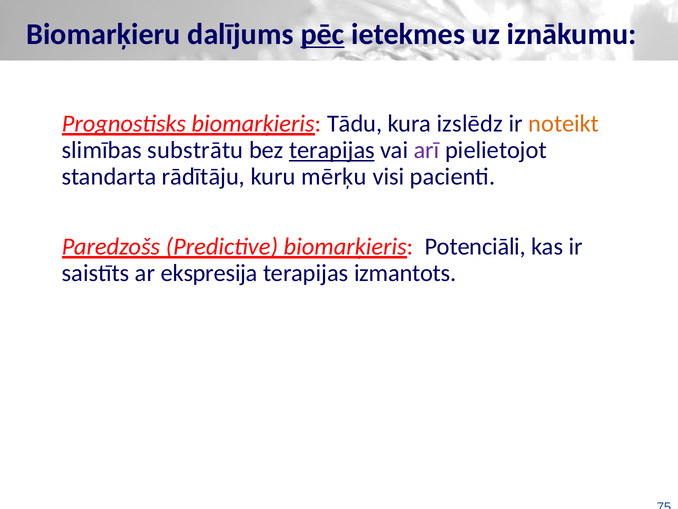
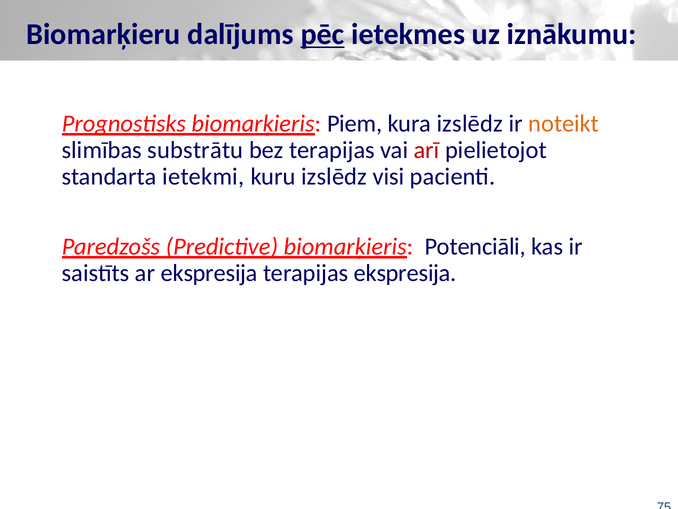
Tādu: Tādu -> Piem
terapijas at (332, 150) underline: present -> none
arī colour: purple -> red
rādītāju: rādītāju -> ietekmi
kuru mērķu: mērķu -> izslēdz
terapijas izmantots: izmantots -> ekspresija
